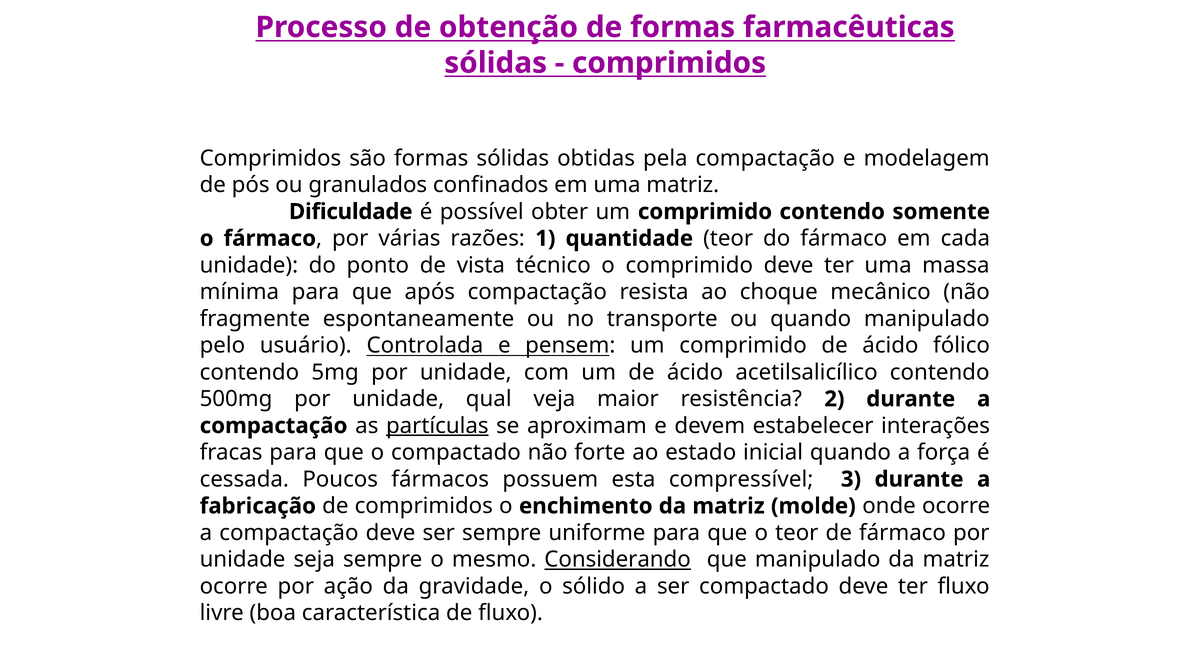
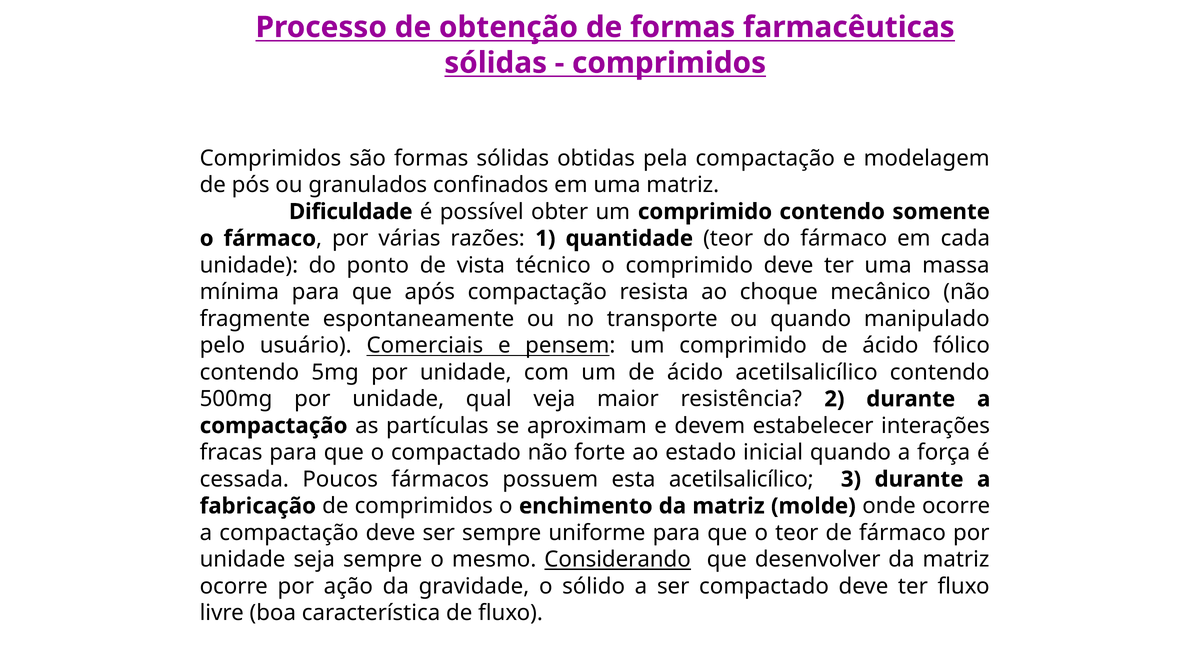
Controlada: Controlada -> Comerciais
partículas underline: present -> none
esta compressível: compressível -> acetilsalicílico
que manipulado: manipulado -> desenvolver
